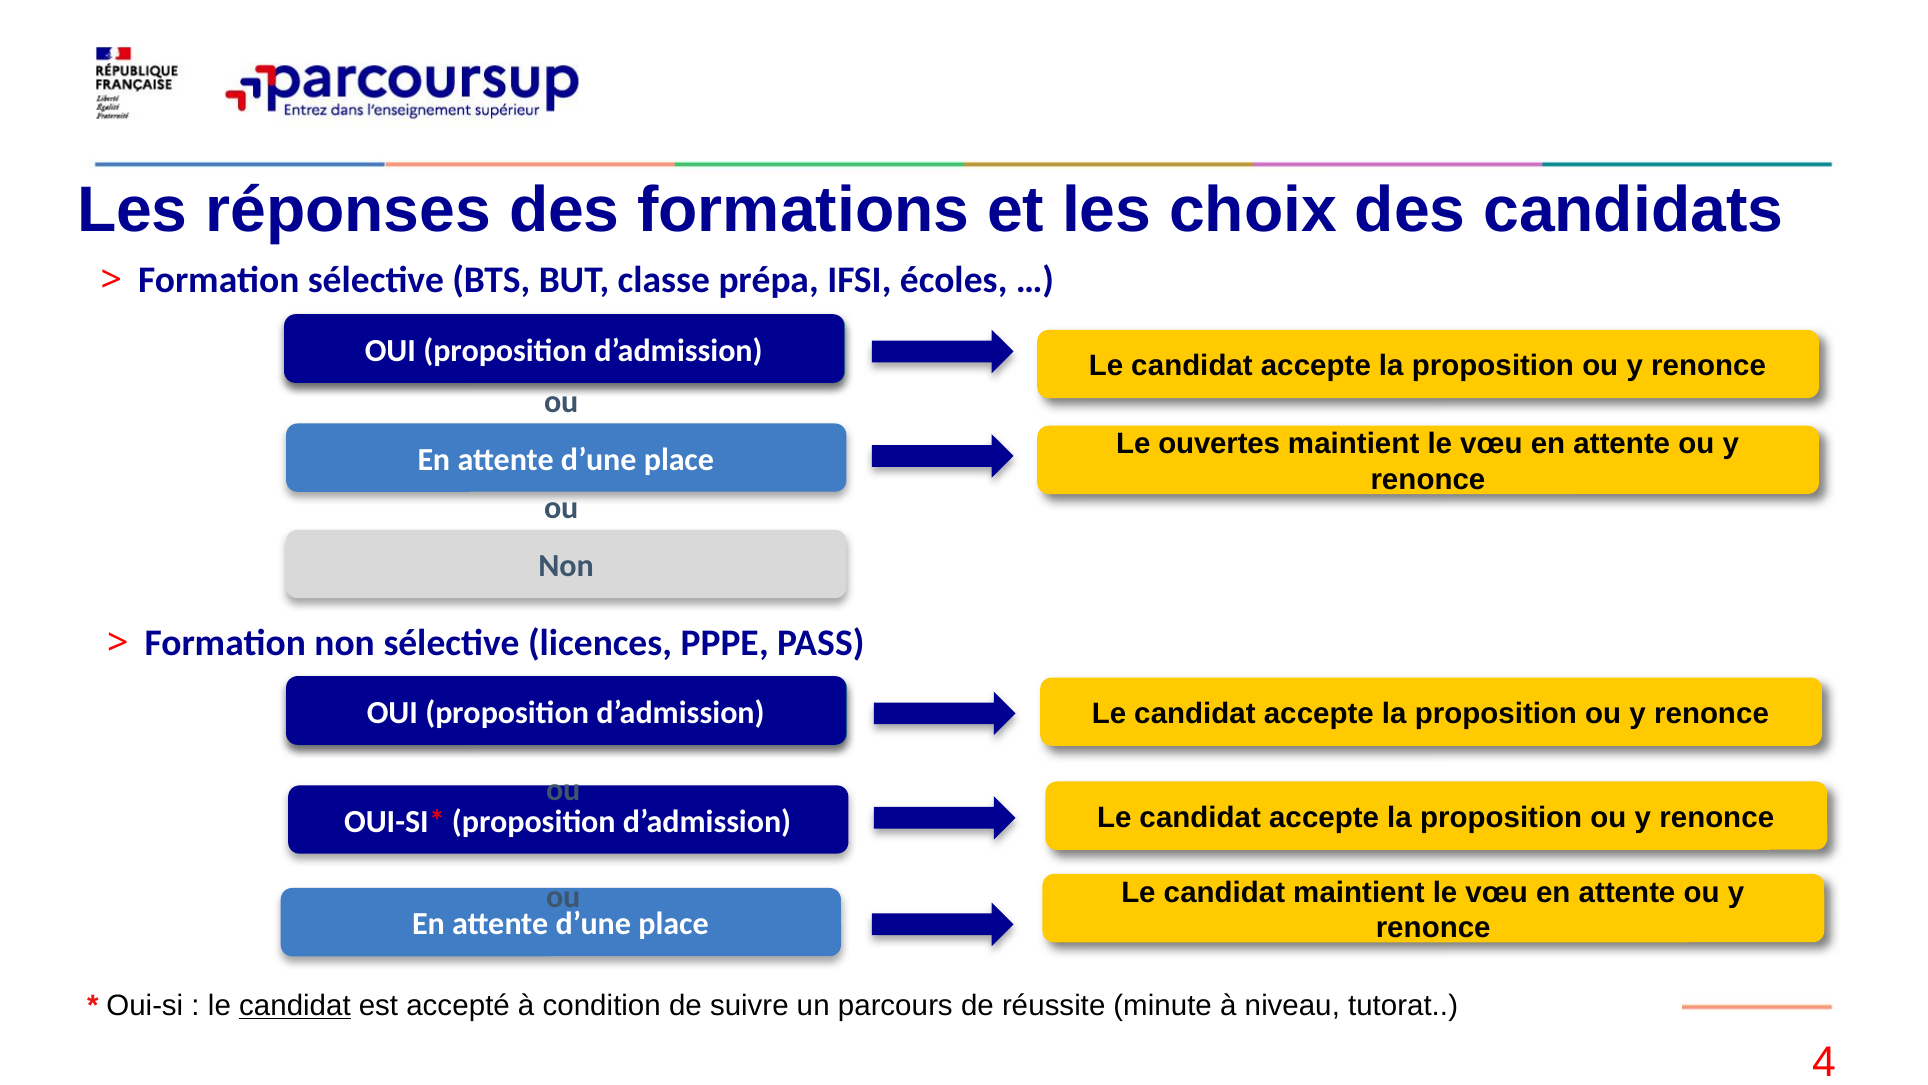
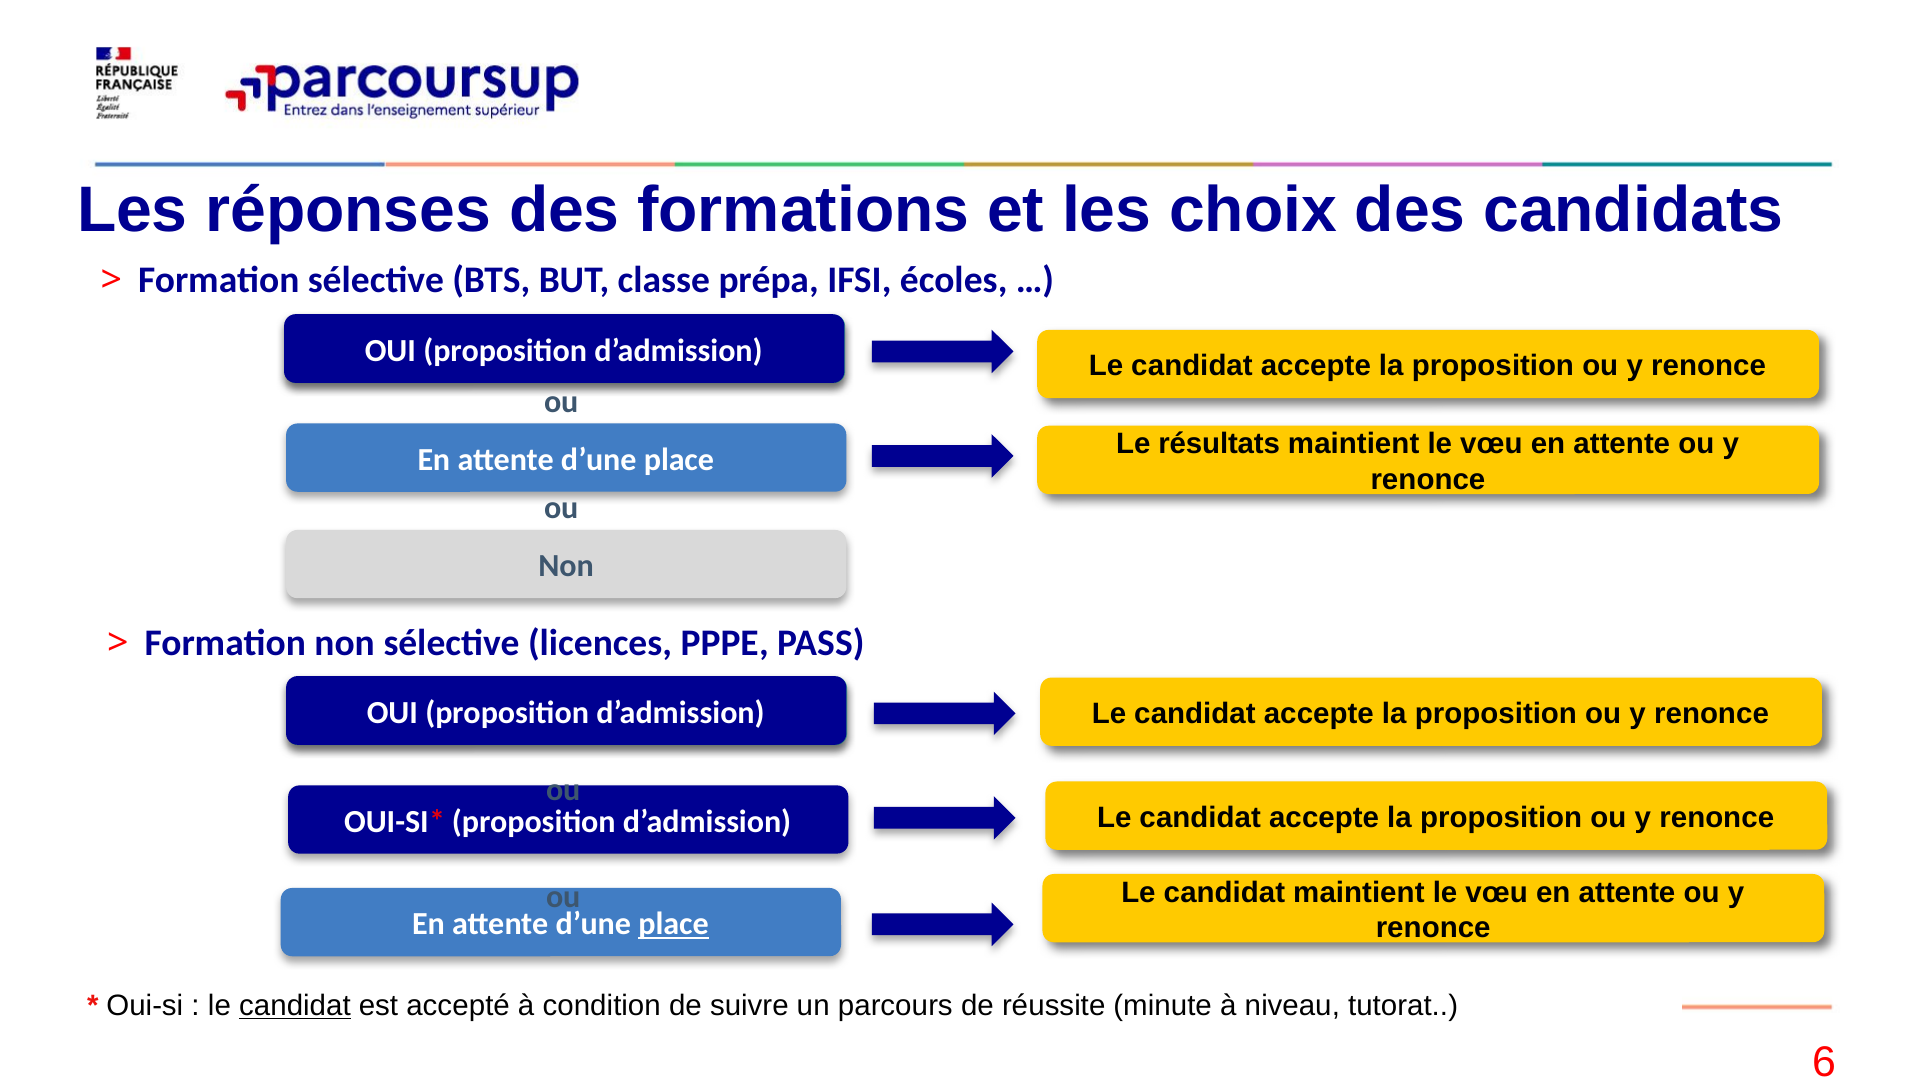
ouvertes: ouvertes -> résultats
place at (674, 924) underline: none -> present
4: 4 -> 6
